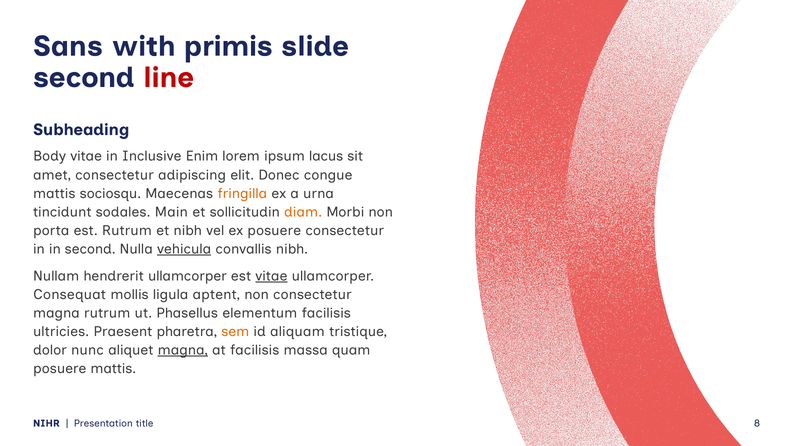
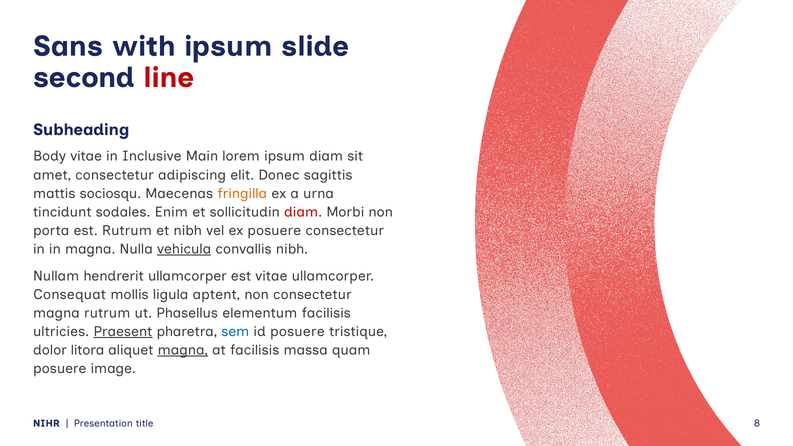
with primis: primis -> ipsum
Enim: Enim -> Main
ipsum lacus: lacus -> diam
congue: congue -> sagittis
Main: Main -> Enim
diam at (303, 212) colour: orange -> red
in second: second -> magna
vitae at (271, 276) underline: present -> none
Praesent underline: none -> present
sem colour: orange -> blue
id aliquam: aliquam -> posuere
nunc: nunc -> litora
posuere mattis: mattis -> image
